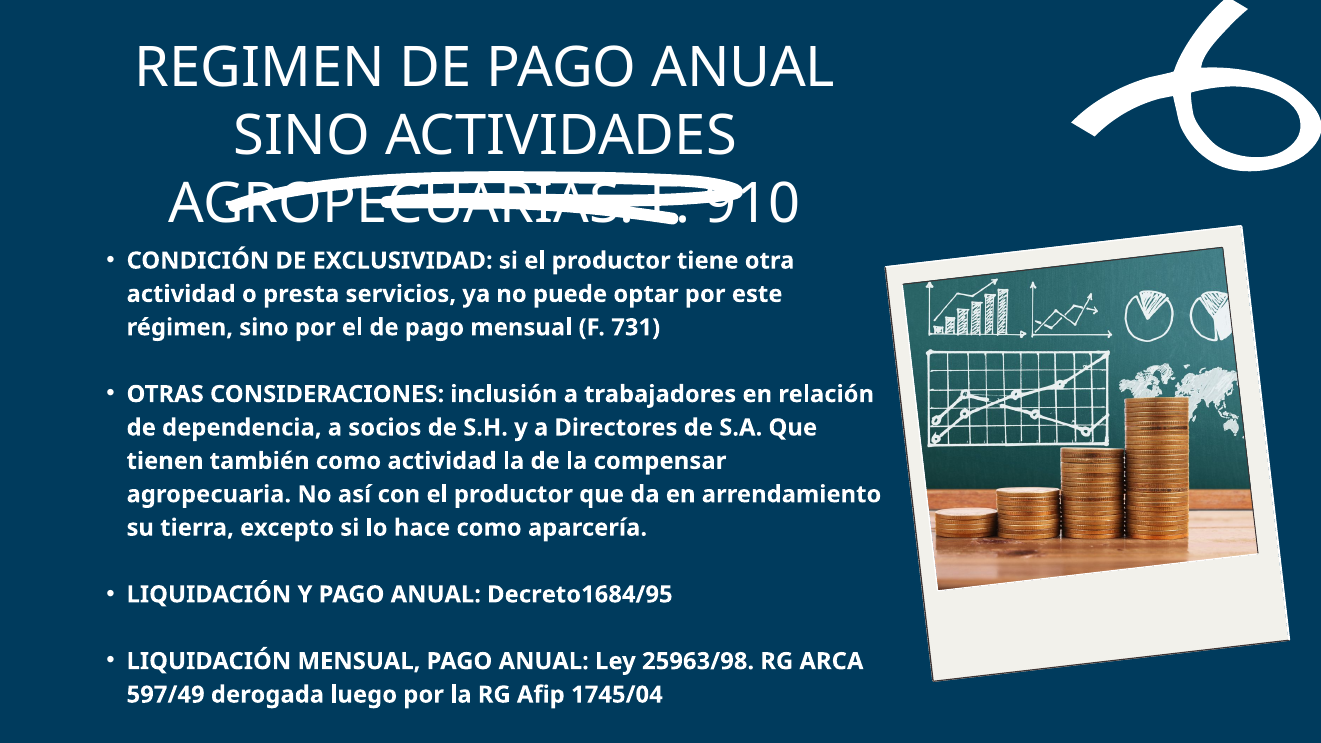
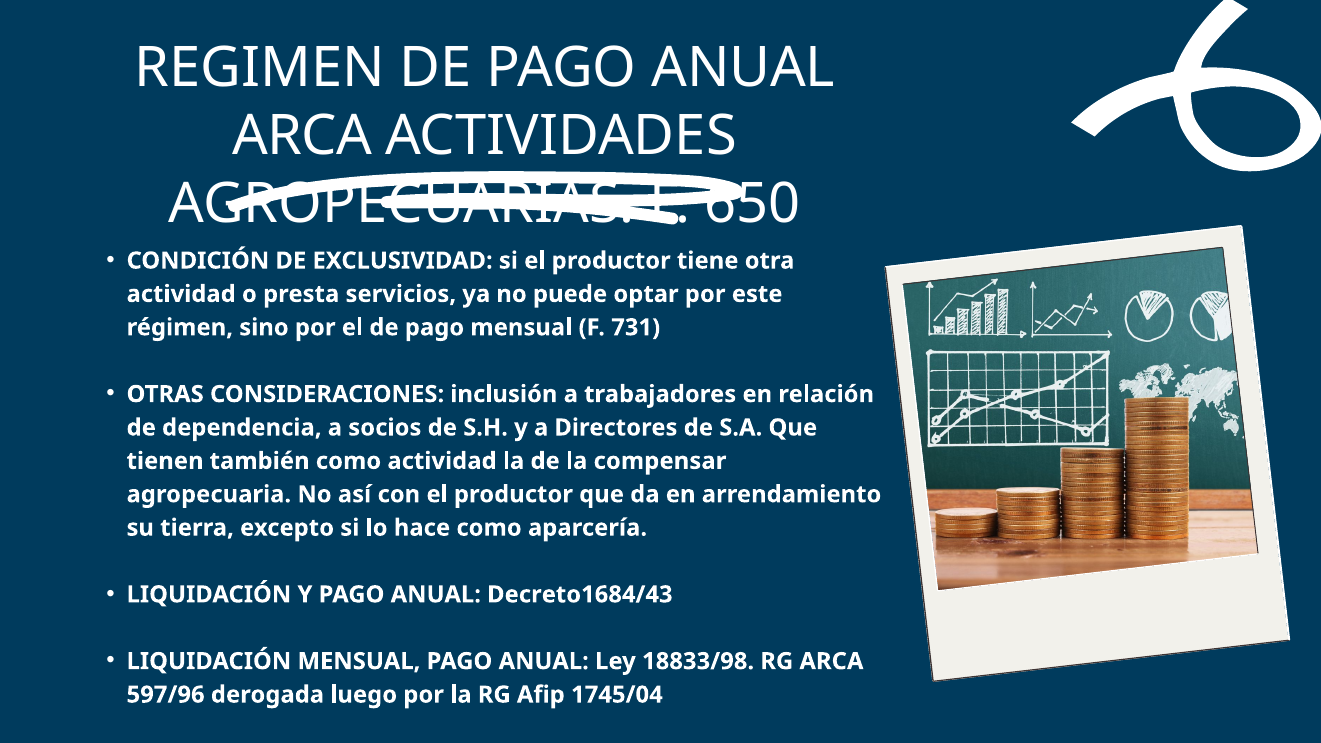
SINO at (302, 136): SINO -> ARCA
910: 910 -> 650
Decreto1684/95: Decreto1684/95 -> Decreto1684/43
25963/98: 25963/98 -> 18833/98
597/49: 597/49 -> 597/96
